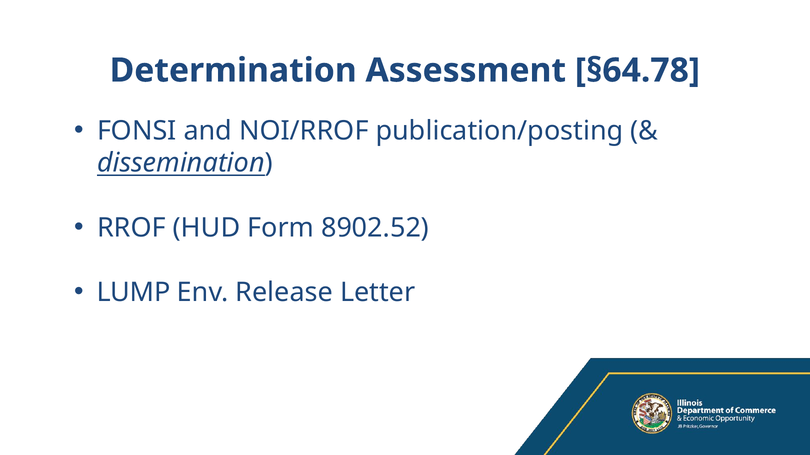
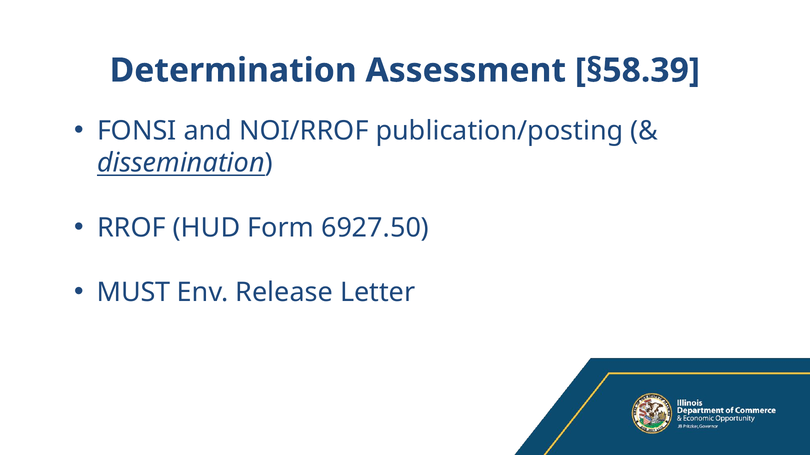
§64.78: §64.78 -> §58.39
8902.52: 8902.52 -> 6927.50
LUMP: LUMP -> MUST
